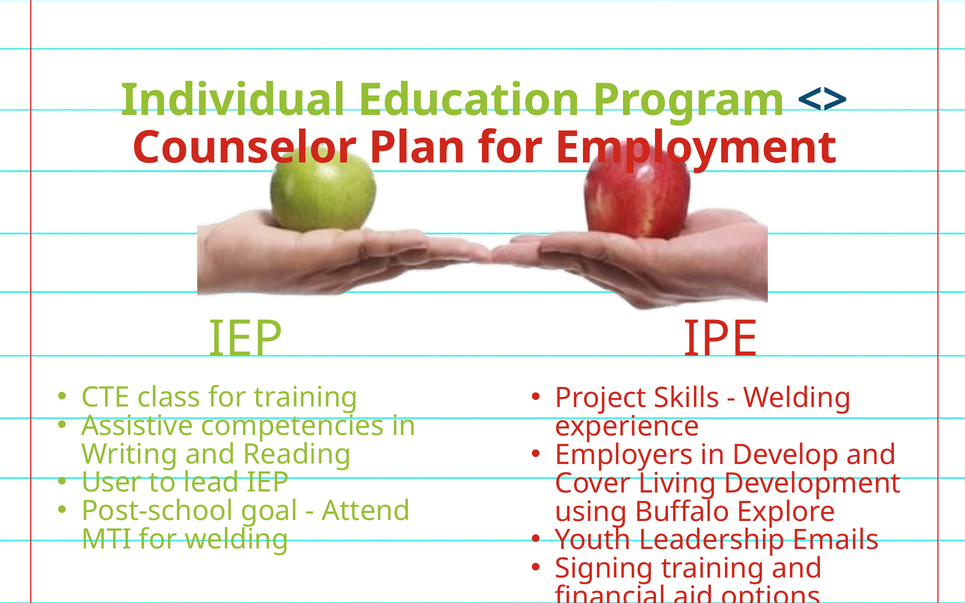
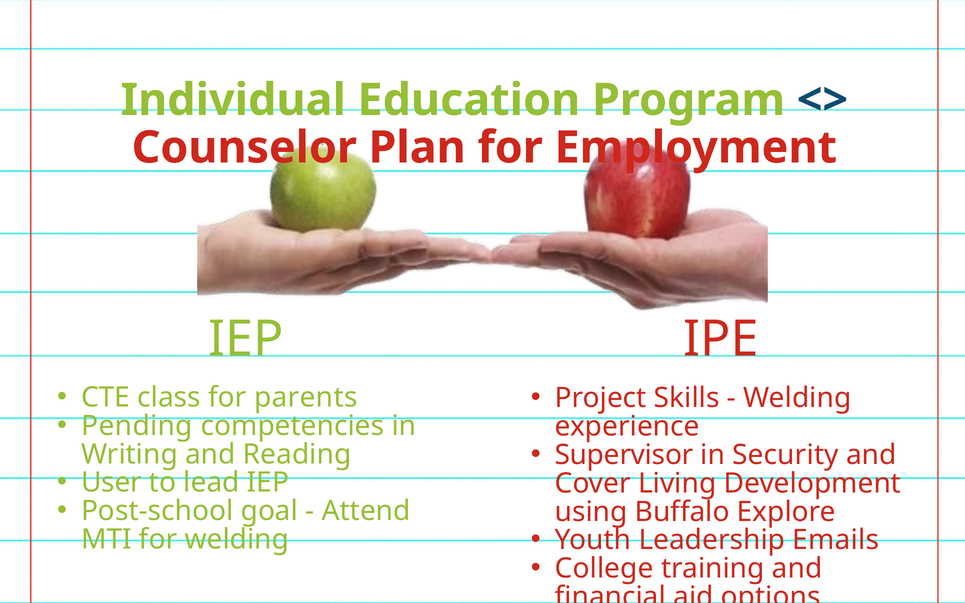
for training: training -> parents
Assistive: Assistive -> Pending
Employers: Employers -> Supervisor
Develop: Develop -> Security
Signing: Signing -> College
